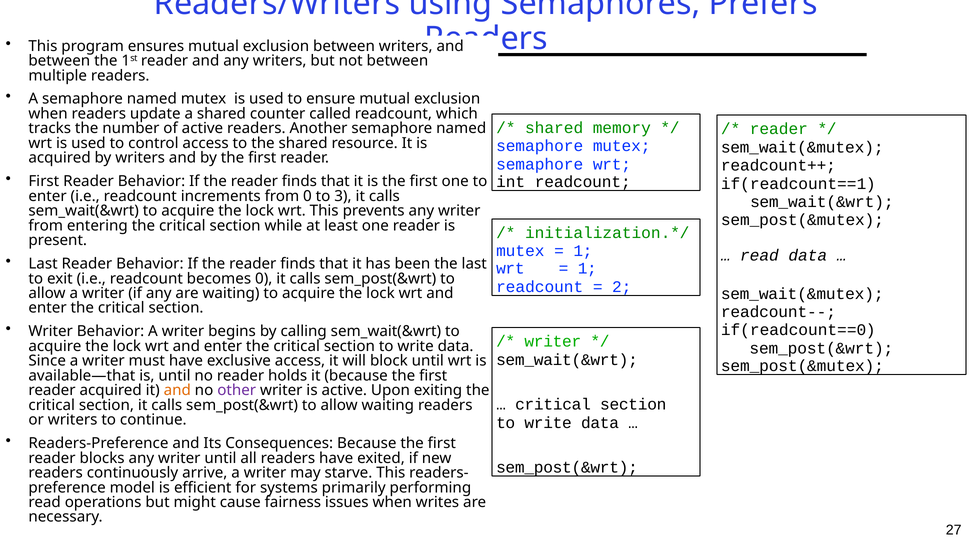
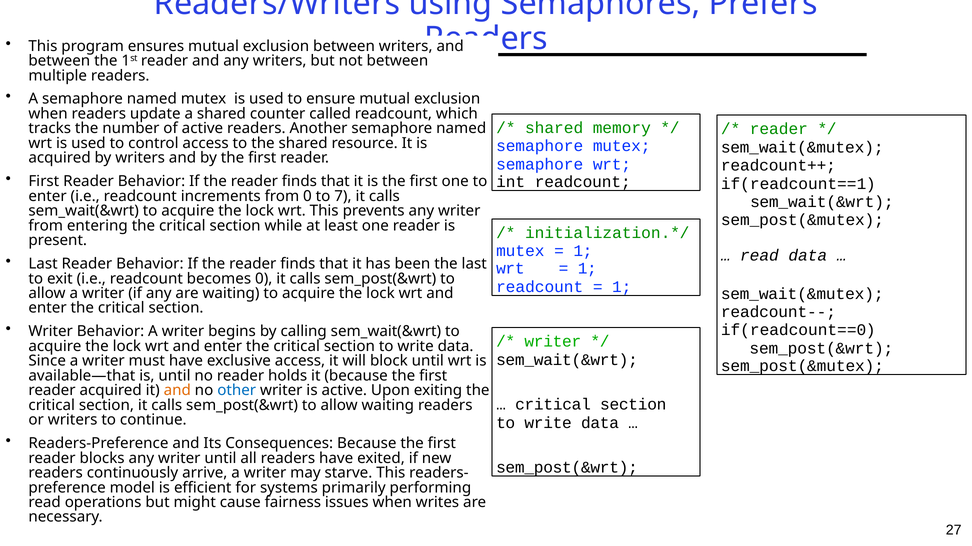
3: 3 -> 7
2 at (622, 287): 2 -> 1
other colour: purple -> blue
